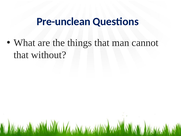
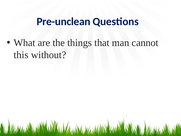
that at (21, 55): that -> this
